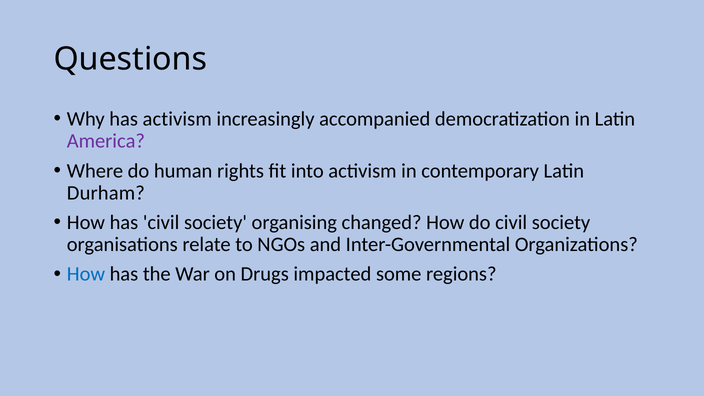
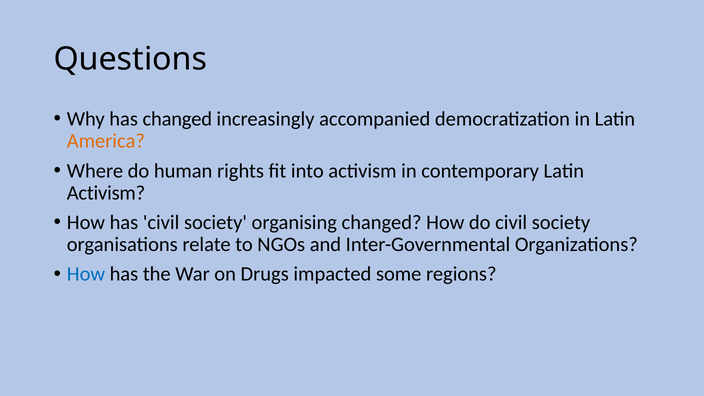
has activism: activism -> changed
America colour: purple -> orange
Durham at (106, 193): Durham -> Activism
